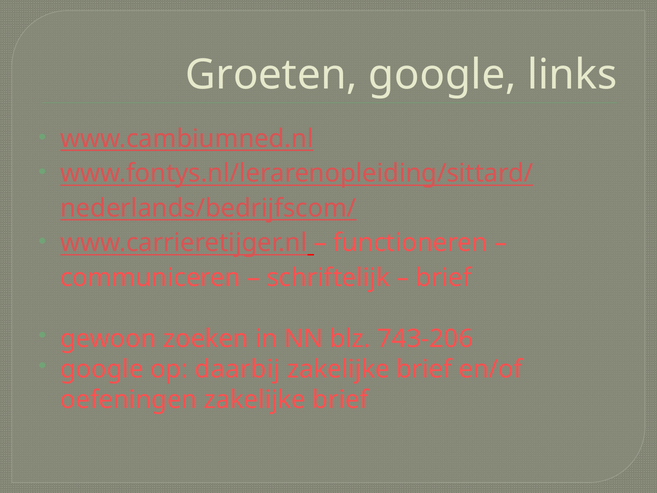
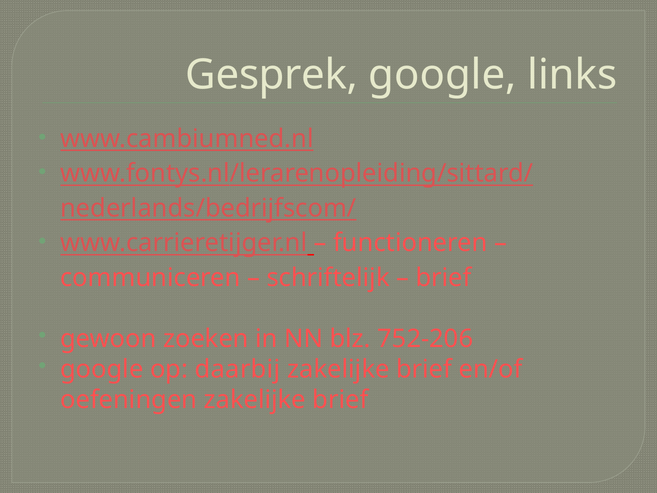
Groeten: Groeten -> Gesprek
743-206: 743-206 -> 752-206
